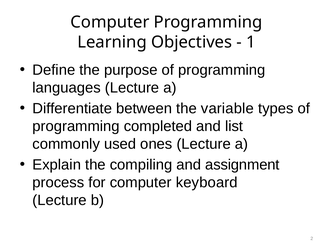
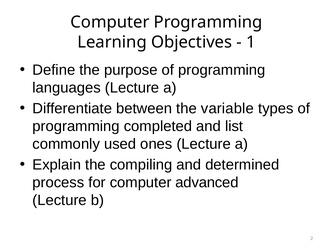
assignment: assignment -> determined
keyboard: keyboard -> advanced
